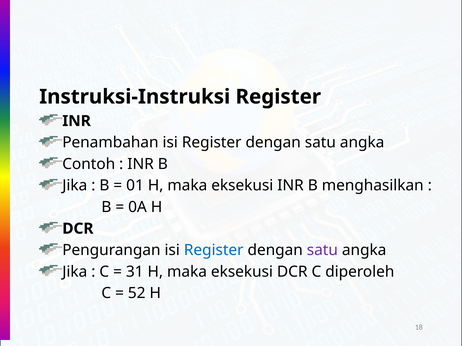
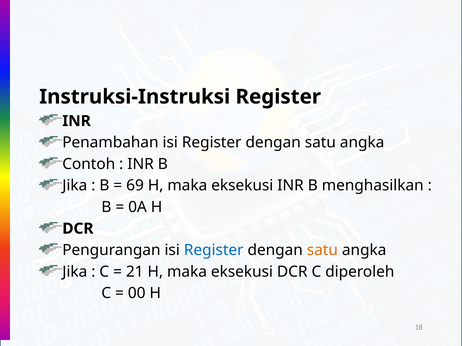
01: 01 -> 69
satu at (322, 250) colour: purple -> orange
31: 31 -> 21
52: 52 -> 00
